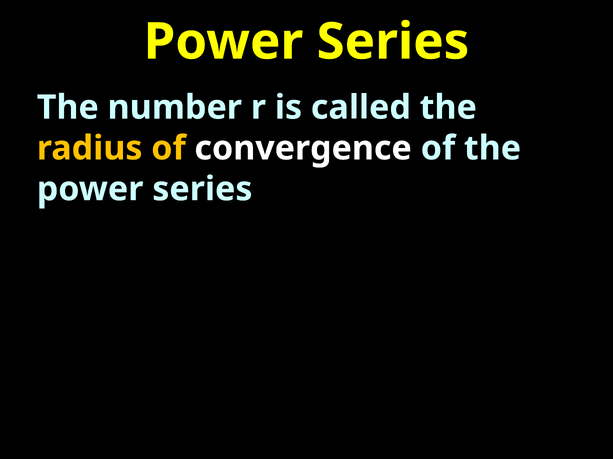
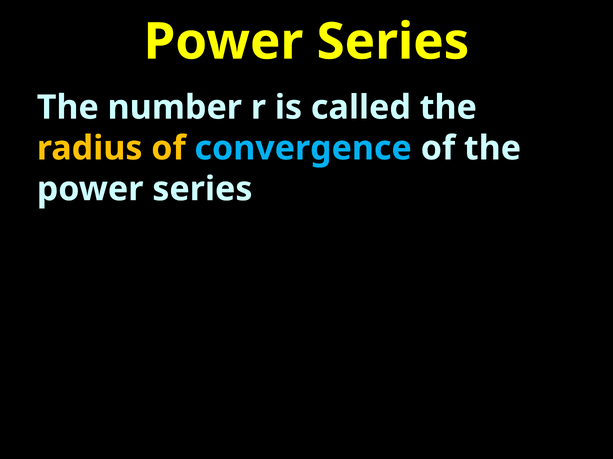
convergence colour: white -> light blue
